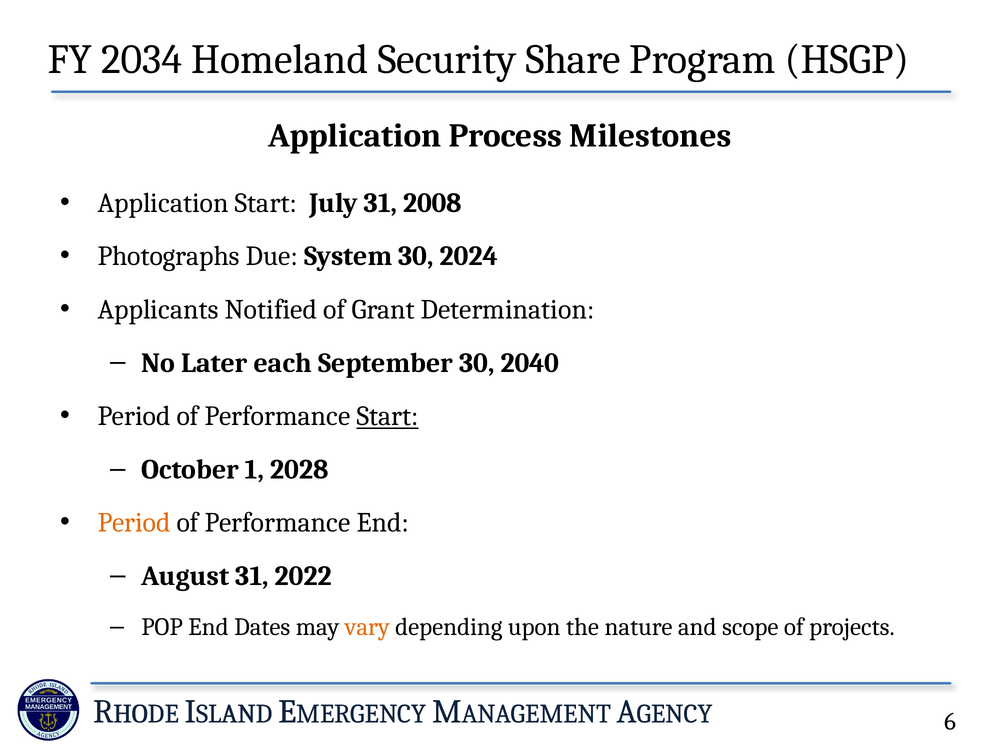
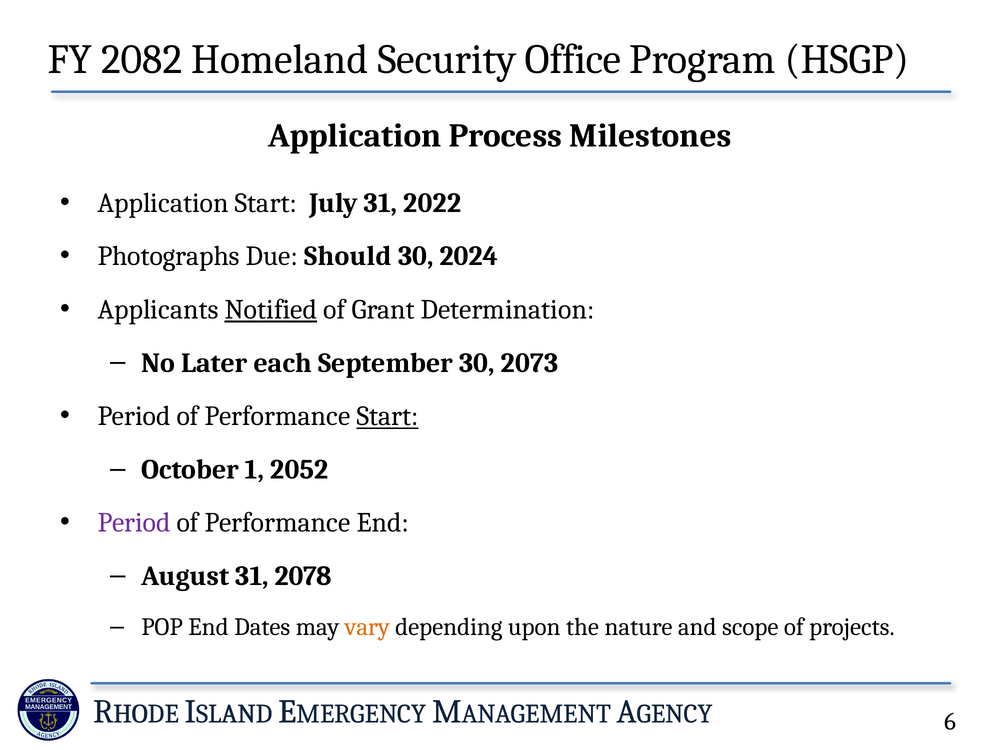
2034: 2034 -> 2082
Share: Share -> Office
2008: 2008 -> 2022
System: System -> Should
Notified underline: none -> present
2040: 2040 -> 2073
2028: 2028 -> 2052
Period at (134, 523) colour: orange -> purple
2022: 2022 -> 2078
